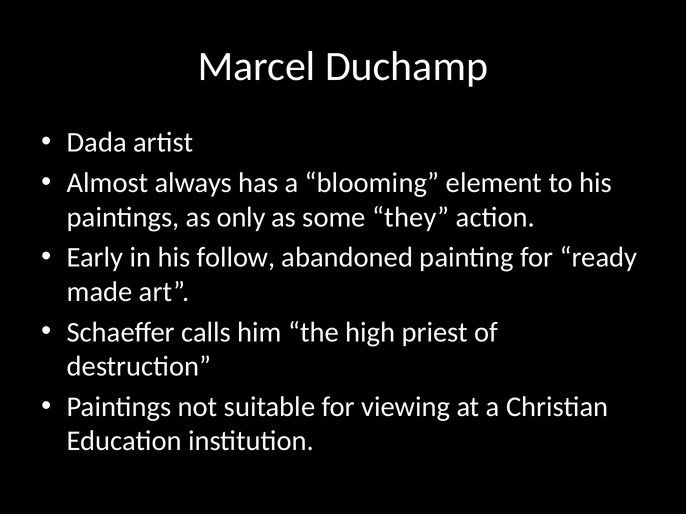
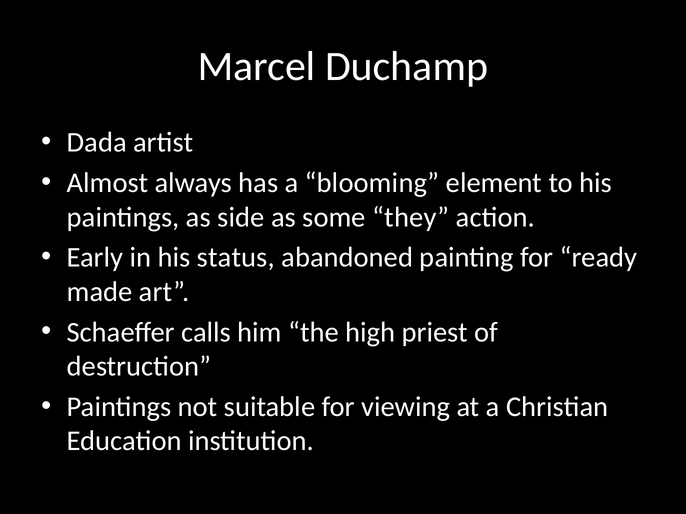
only: only -> side
follow: follow -> status
